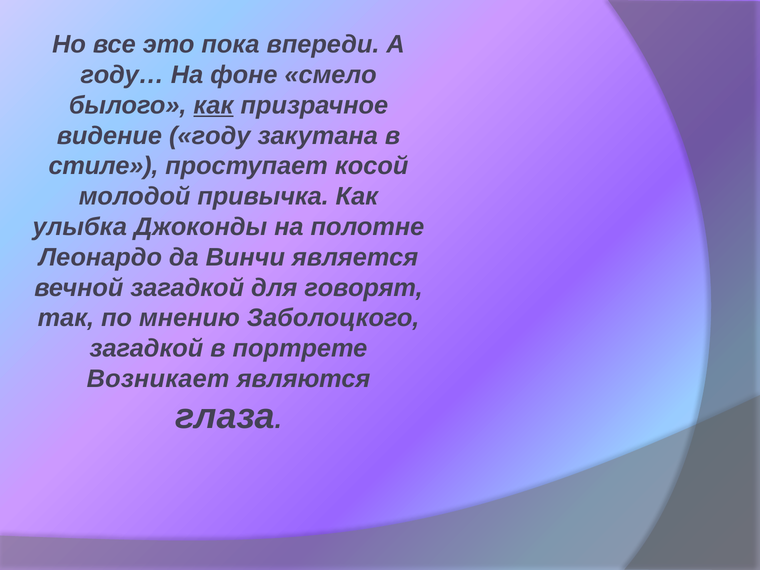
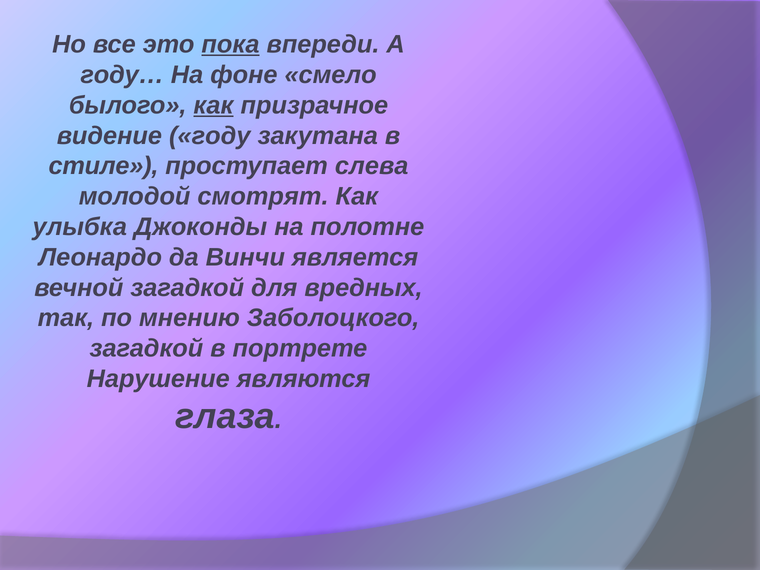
пока underline: none -> present
косой: косой -> слева
привычка: привычка -> смотрят
говорят: говорят -> вредных
Возникает: Возникает -> Нарушение
